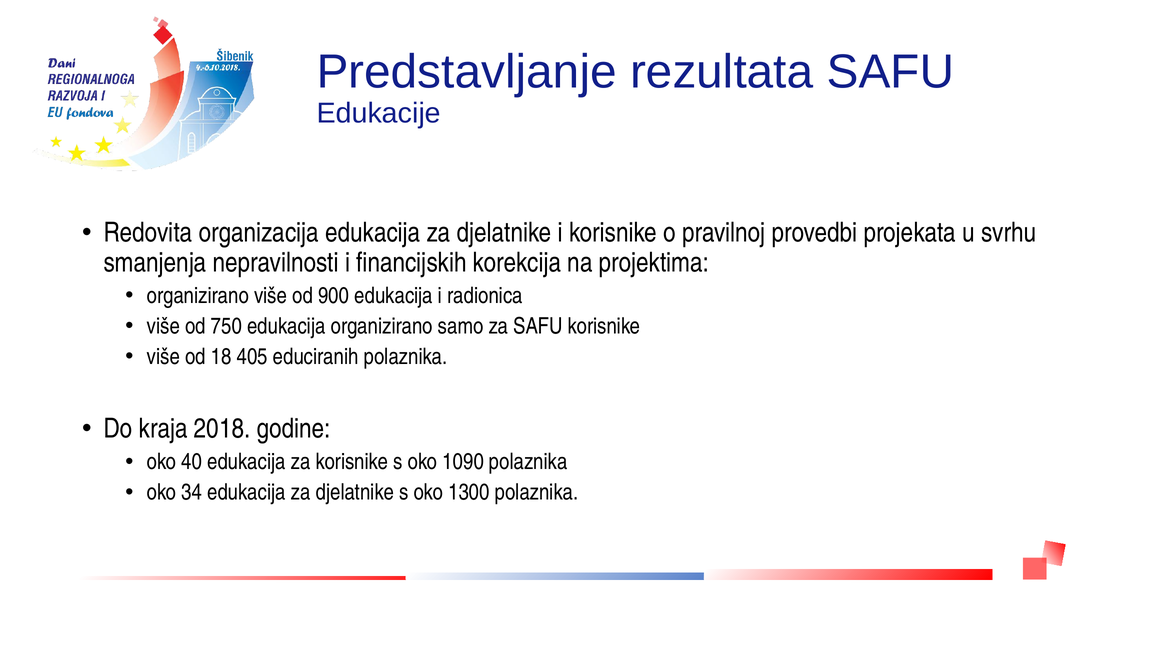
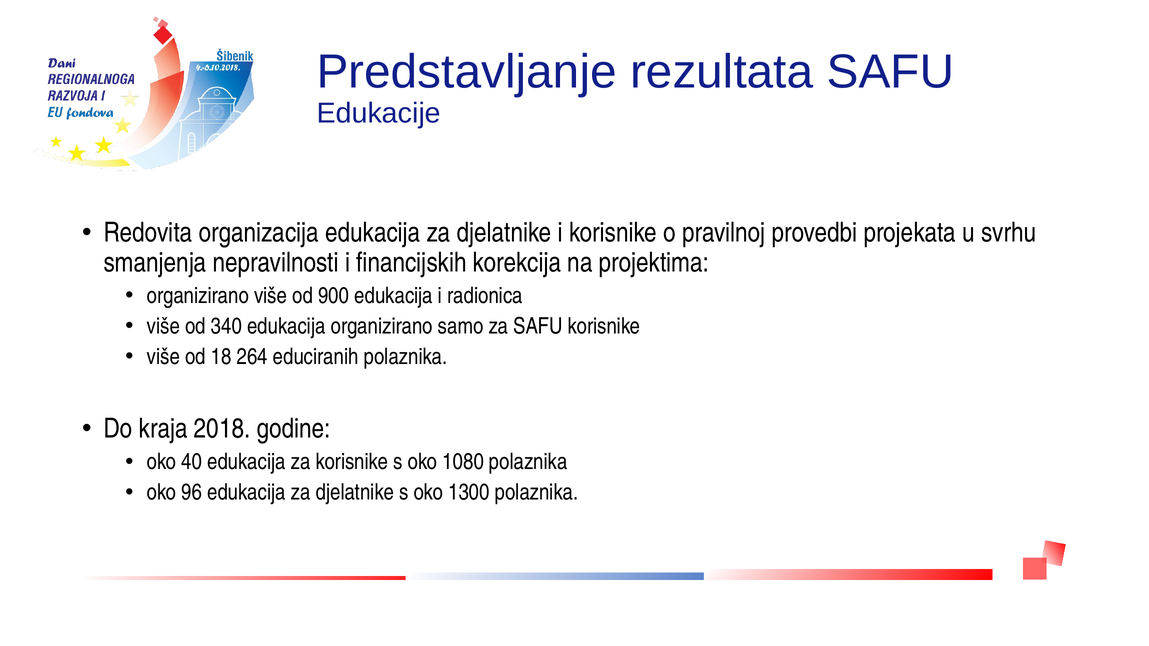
750: 750 -> 340
405: 405 -> 264
1090: 1090 -> 1080
34: 34 -> 96
